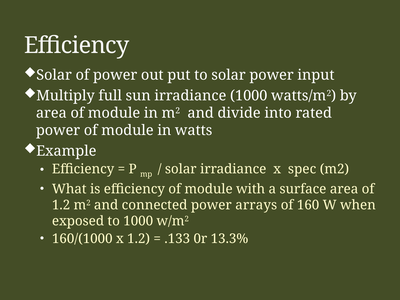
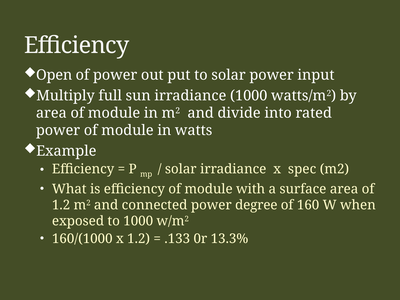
Solar at (54, 75): Solar -> Open
arrays: arrays -> degree
